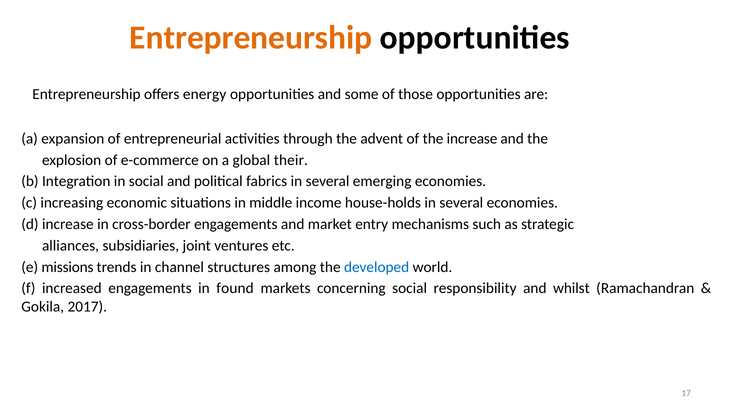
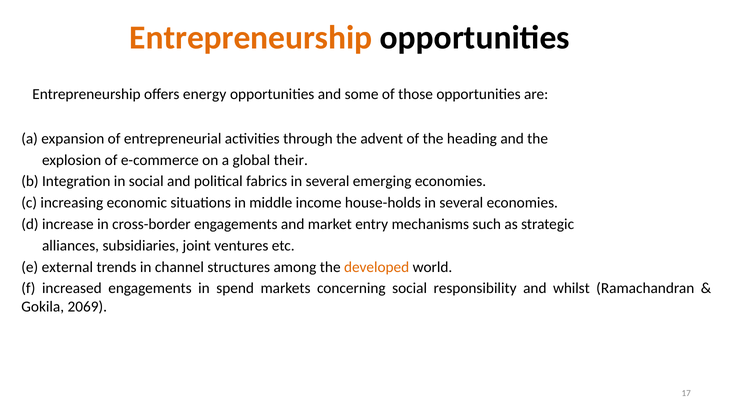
the increase: increase -> heading
missions: missions -> external
developed colour: blue -> orange
found: found -> spend
2017: 2017 -> 2069
